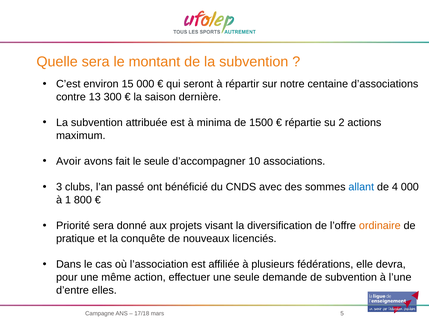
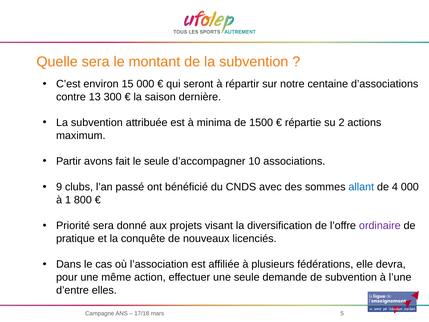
Avoir: Avoir -> Partir
3: 3 -> 9
ordinaire colour: orange -> purple
